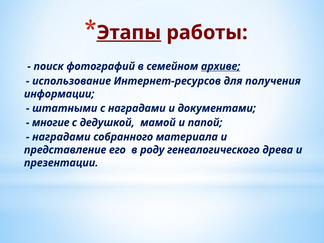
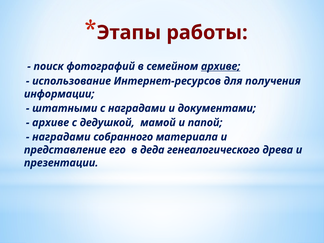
Этапы underline: present -> none
многие at (51, 123): многие -> архиве
роду: роду -> деда
